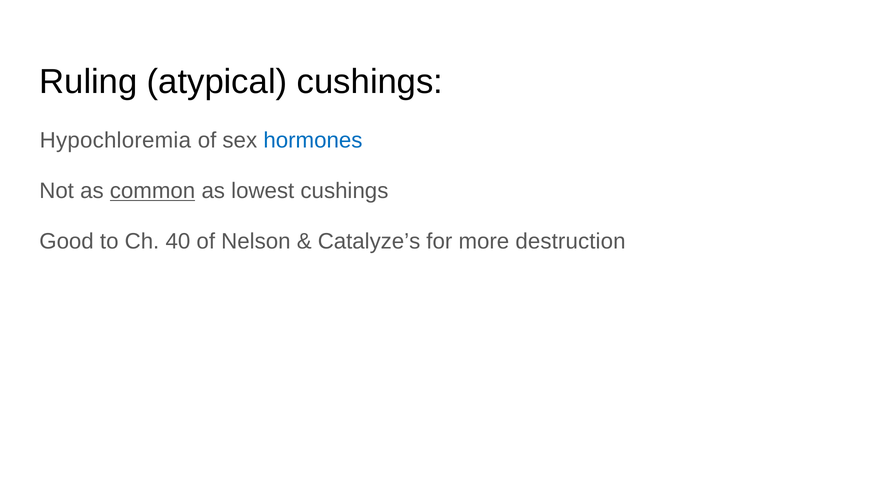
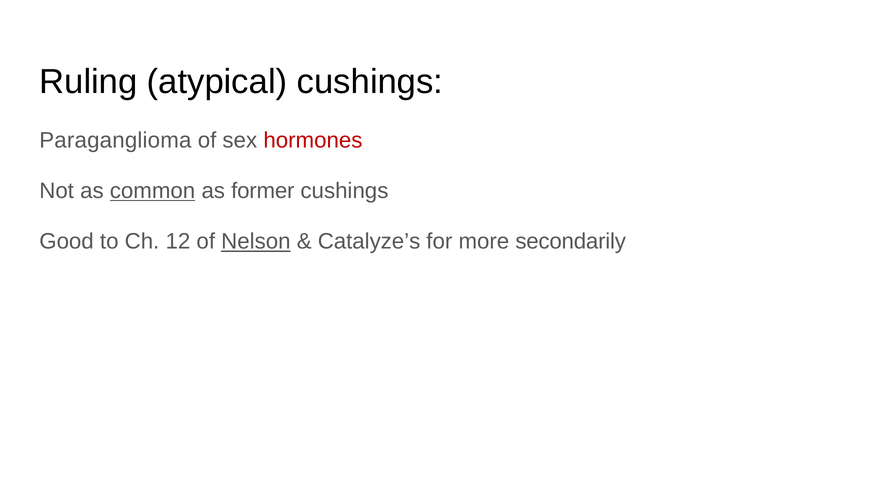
Hypochloremia: Hypochloremia -> Paraganglioma
hormones colour: blue -> red
lowest: lowest -> former
40: 40 -> 12
Nelson underline: none -> present
destruction: destruction -> secondarily
